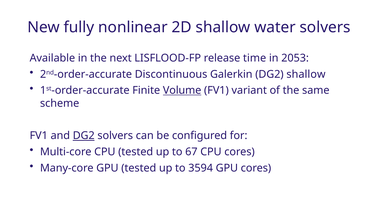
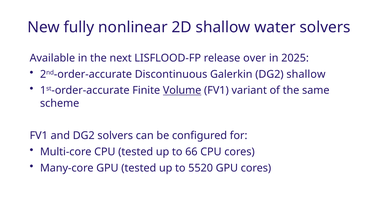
time: time -> over
2053: 2053 -> 2025
DG2 at (84, 136) underline: present -> none
67: 67 -> 66
3594: 3594 -> 5520
